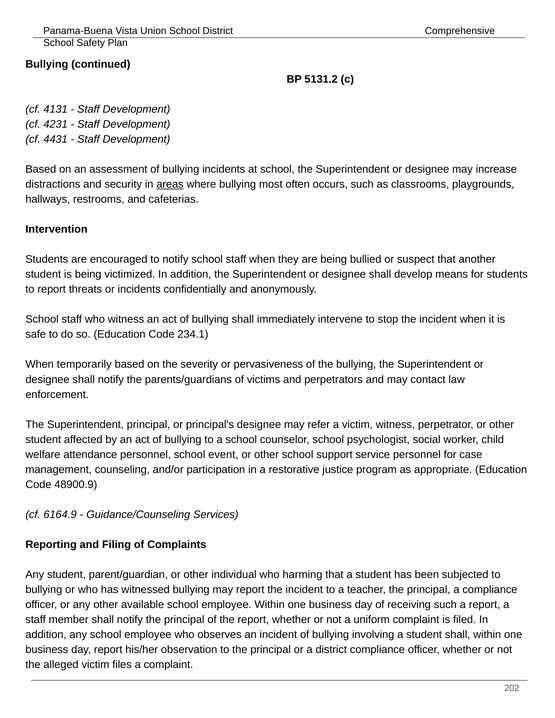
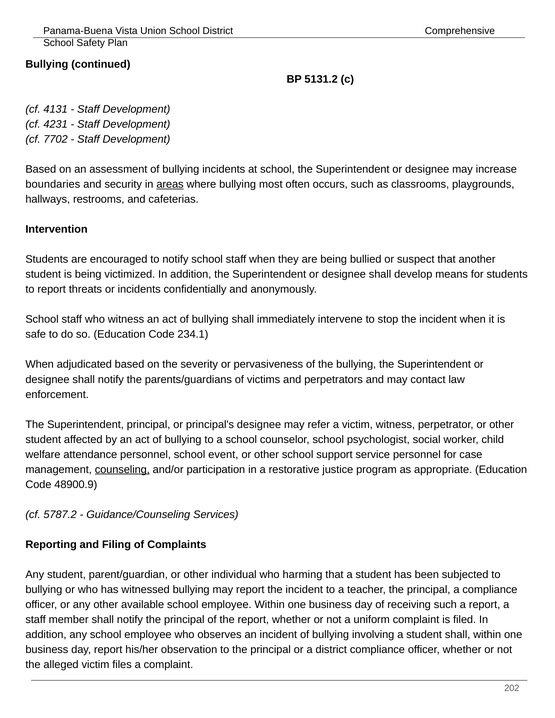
4431: 4431 -> 7702
distractions: distractions -> boundaries
temporarily: temporarily -> adjudicated
counseling underline: none -> present
6164.9: 6164.9 -> 5787.2
